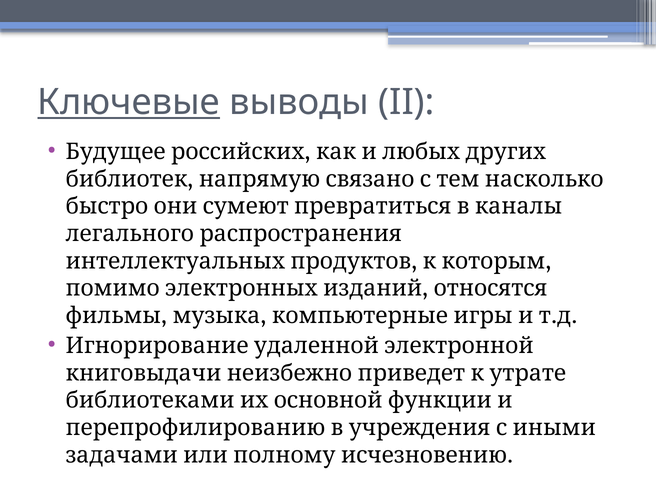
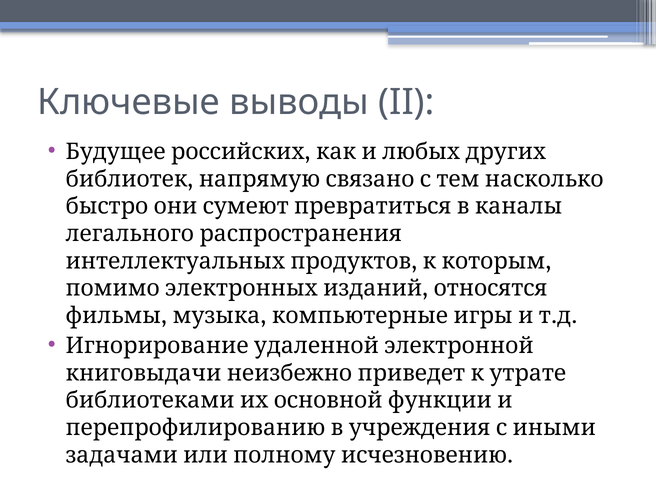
Ключевые underline: present -> none
